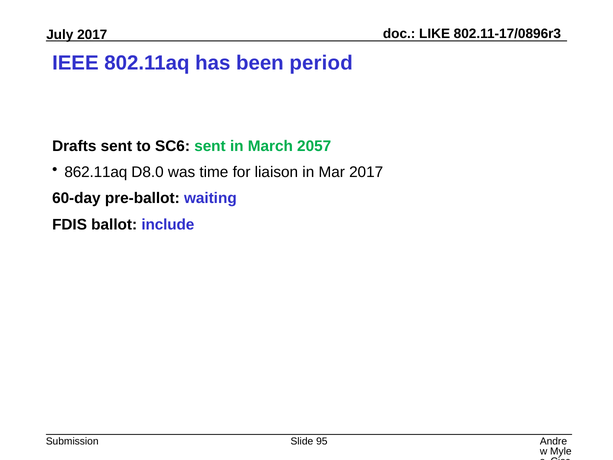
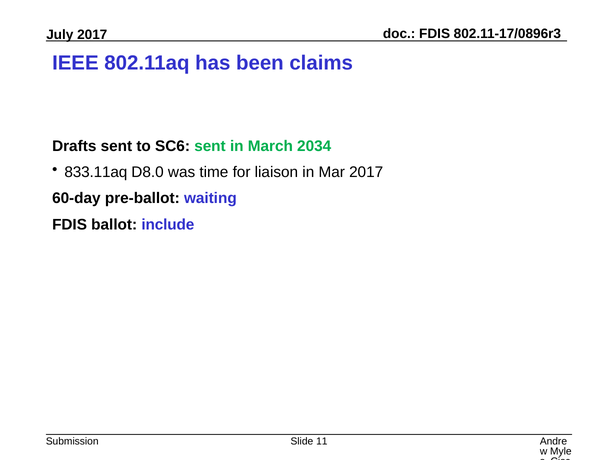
LIKE at (435, 34): LIKE -> FDIS
period: period -> claims
2057: 2057 -> 2034
862.11aq: 862.11aq -> 833.11aq
95: 95 -> 11
